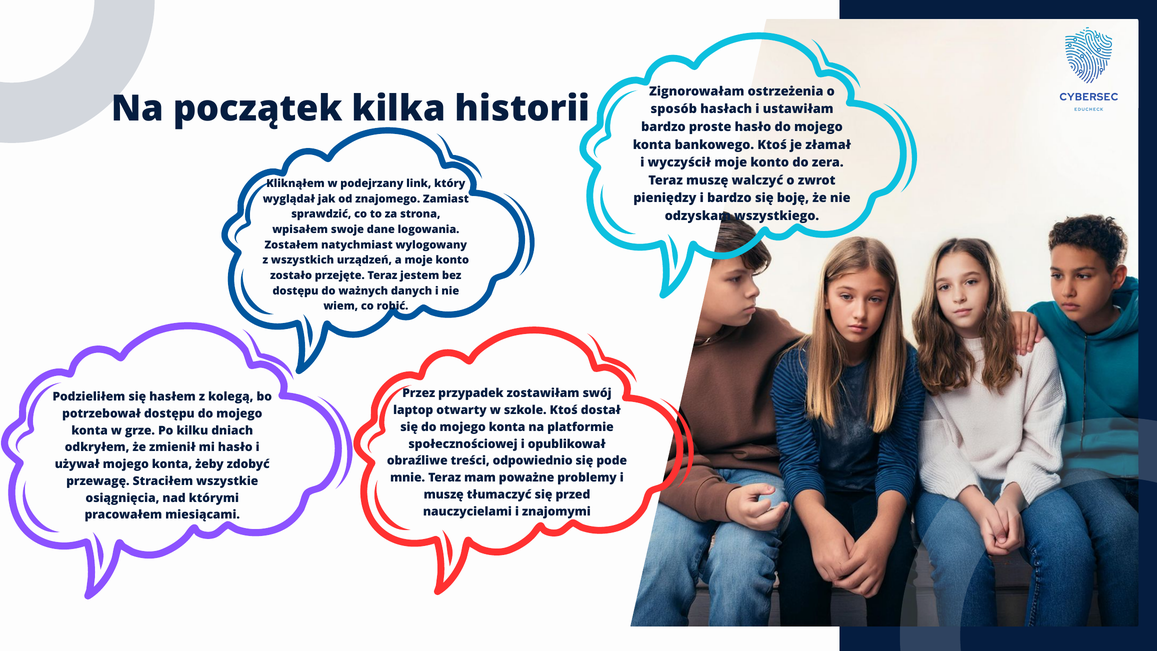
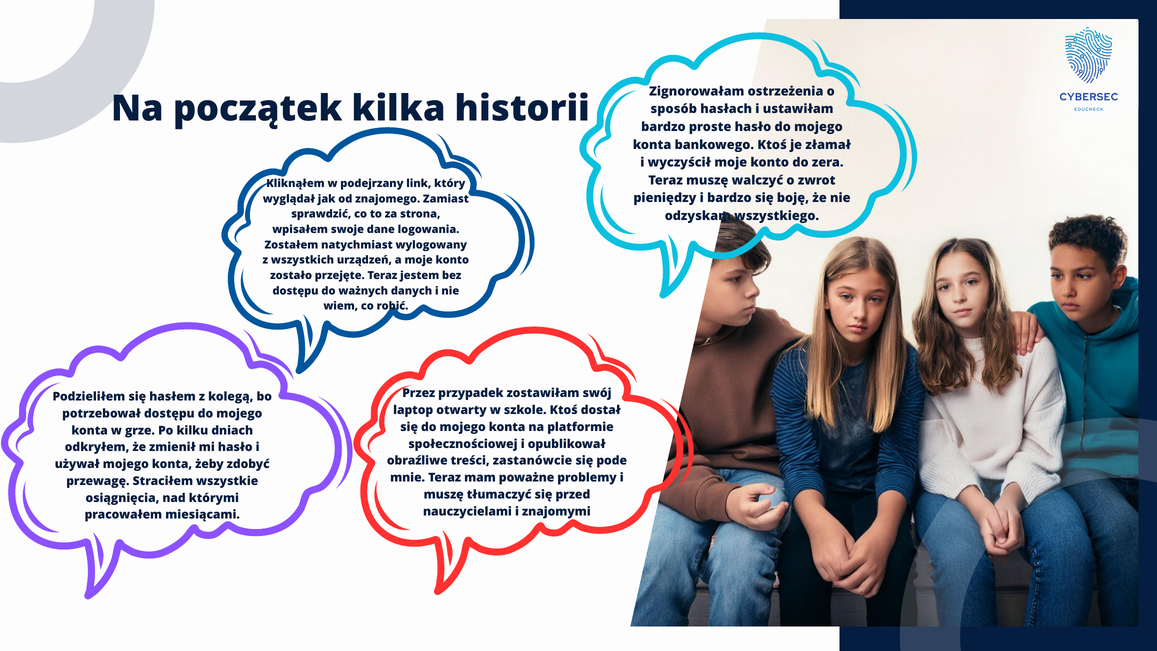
odpowiednio: odpowiednio -> zastanówcie
